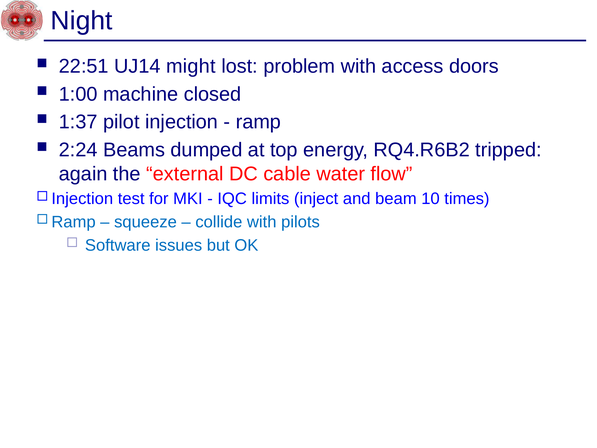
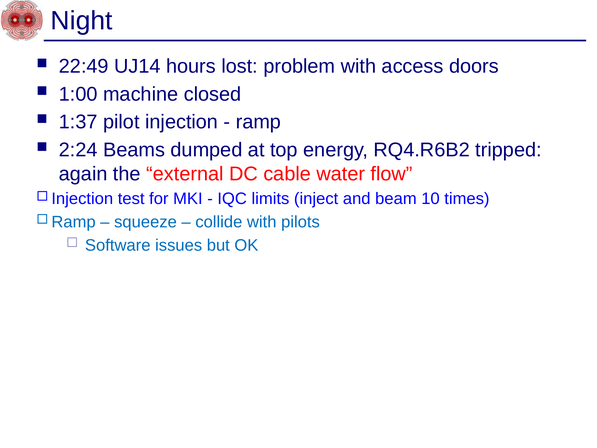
22:51: 22:51 -> 22:49
might: might -> hours
